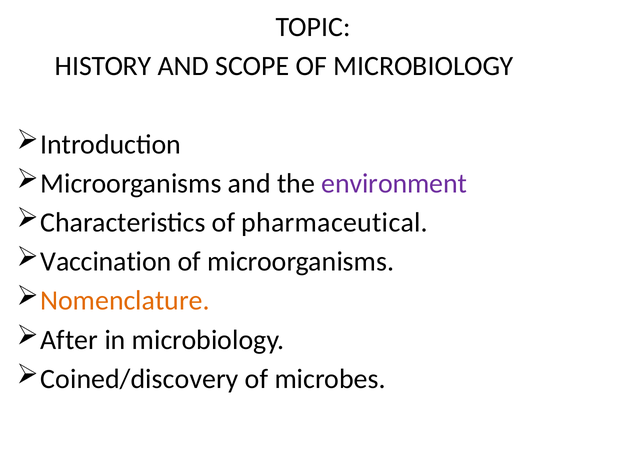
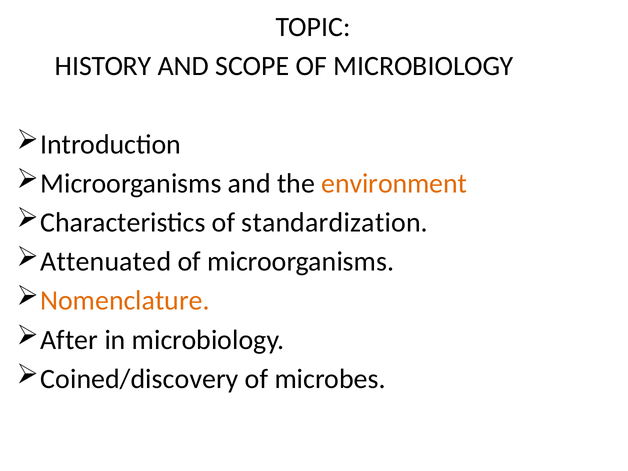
environment colour: purple -> orange
pharmaceutical: pharmaceutical -> standardization
Vaccination: Vaccination -> Attenuated
